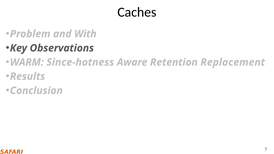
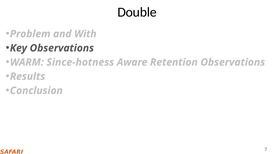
Caches: Caches -> Double
Retention Replacement: Replacement -> Observations
